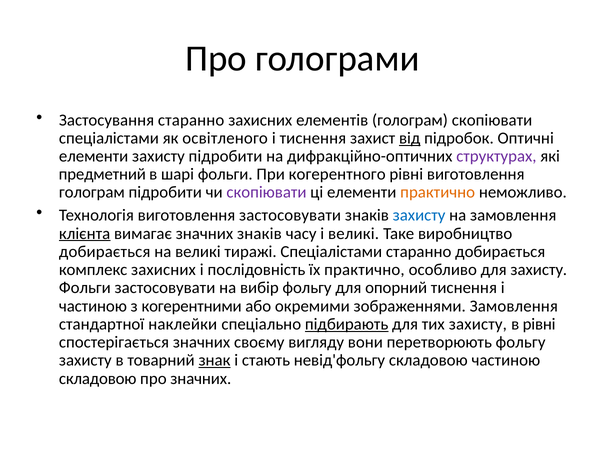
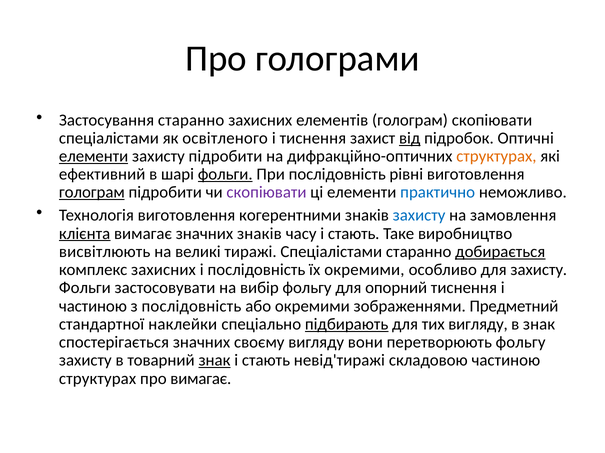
елементи at (94, 156) underline: none -> present
структурах at (496, 156) colour: purple -> orange
предметний: предметний -> ефективний
фольги at (225, 175) underline: none -> present
При когерентного: когерентного -> послідовність
голограм at (92, 193) underline: none -> present
практично at (438, 193) colour: orange -> blue
виготовлення застосовувати: застосовувати -> когерентними
часу і великі: великі -> стають
добирається at (105, 252): добирається -> висвітлюють
добирається at (500, 252) underline: none -> present
їх практично: практично -> окремими
з когерентними: когерентними -> послідовність
зображеннями Замовлення: Замовлення -> Предметний
тих захисту: захисту -> вигляду
в рівні: рівні -> знак
невід'фольгу: невід'фольгу -> невід'тиражі
складовою at (98, 379): складовою -> структурах
про значних: значних -> вимагає
